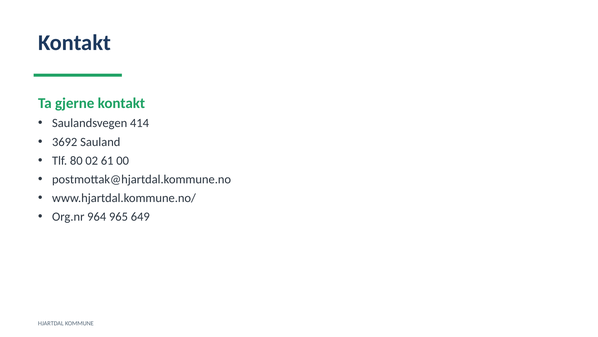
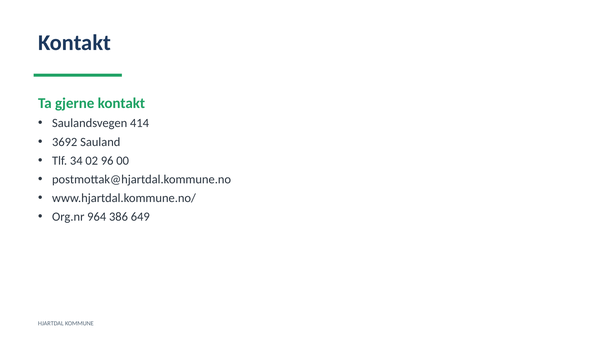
80: 80 -> 34
61: 61 -> 96
965: 965 -> 386
